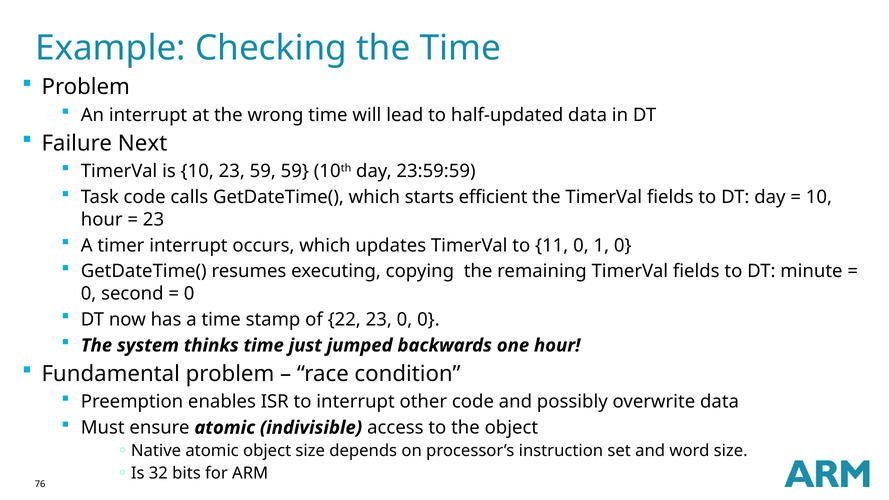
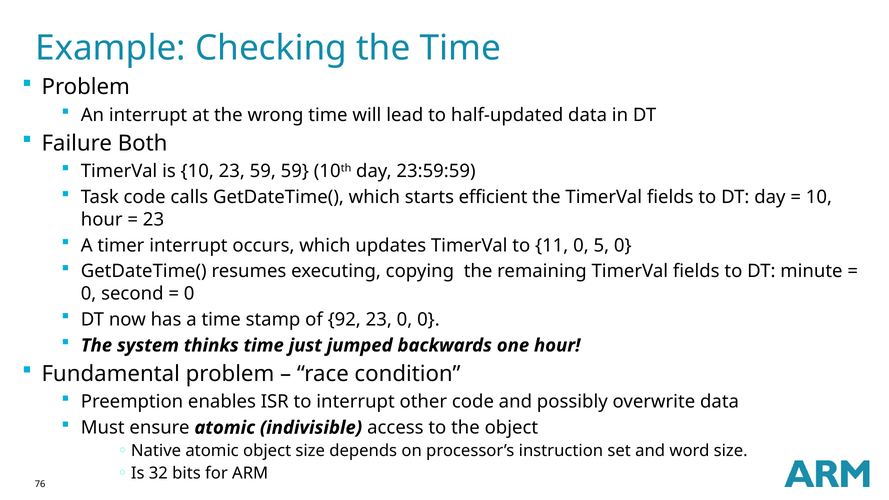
Next: Next -> Both
1: 1 -> 5
22: 22 -> 92
